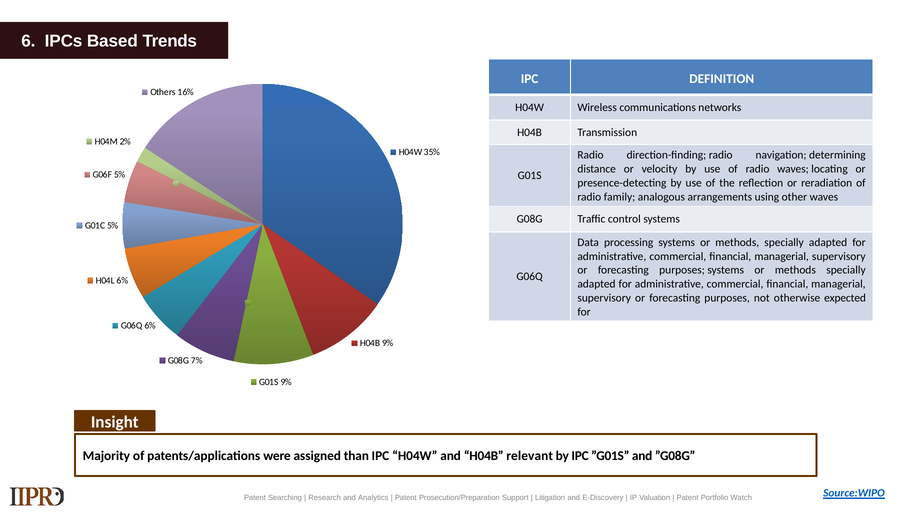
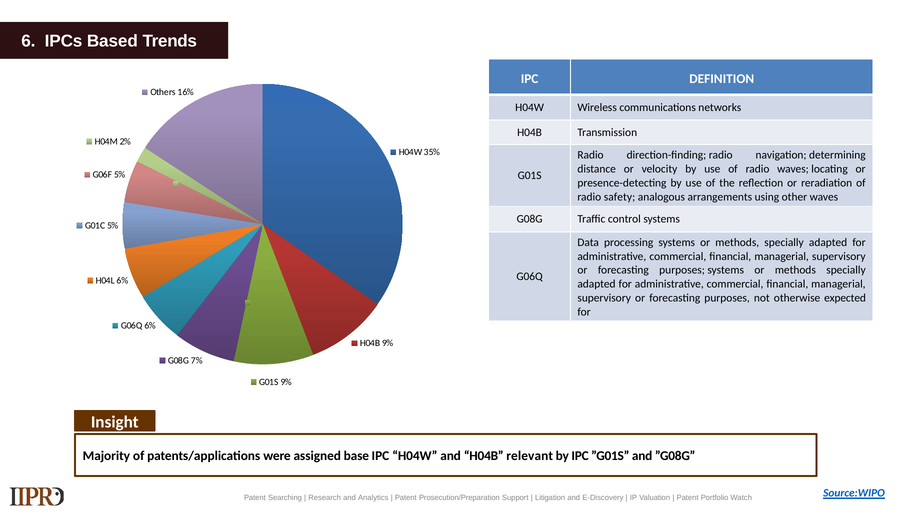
family: family -> safety
than: than -> base
